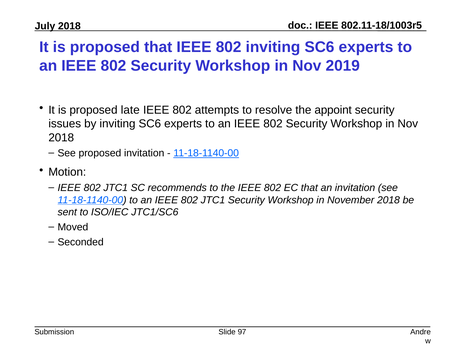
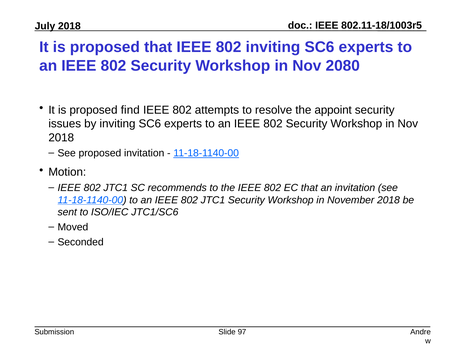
2019: 2019 -> 2080
late: late -> find
